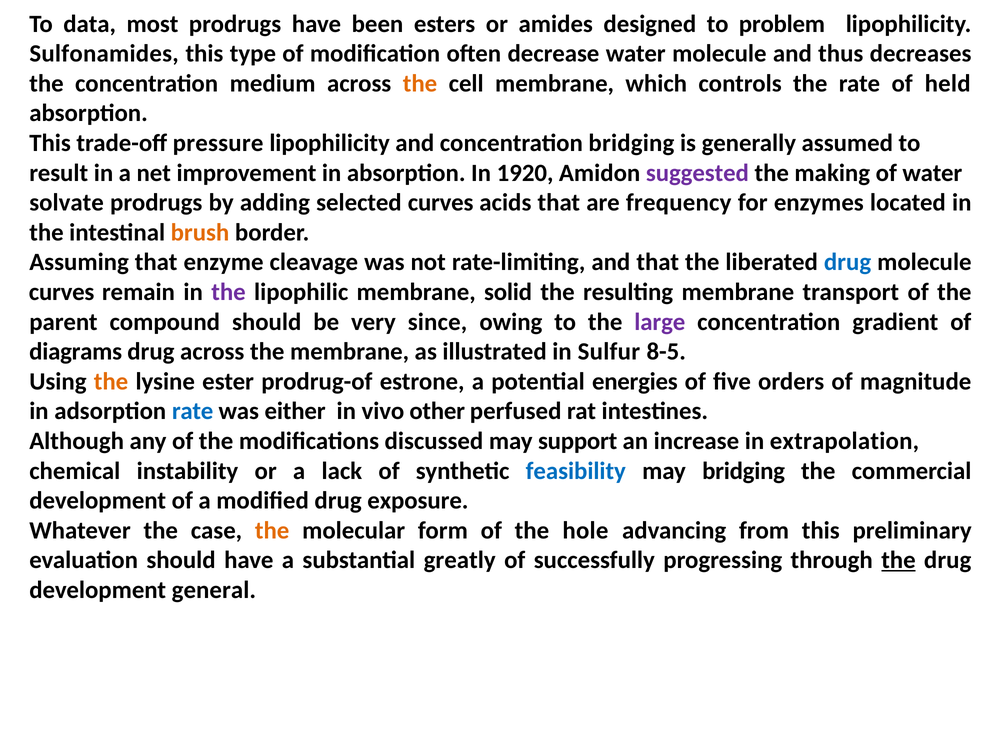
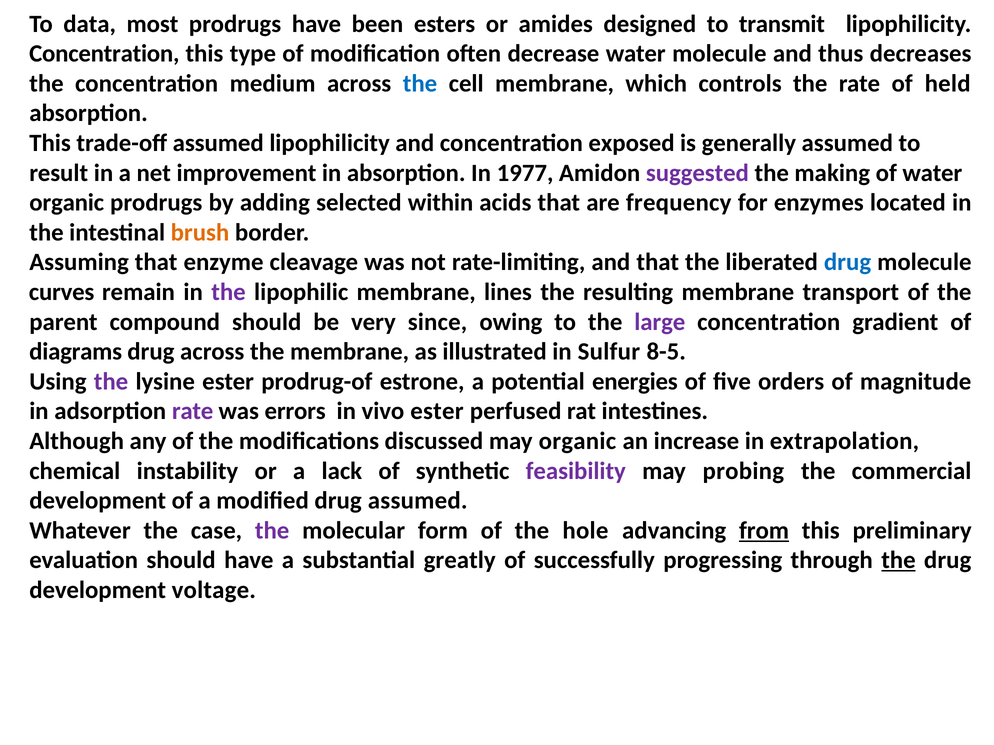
problem: problem -> transmit
Sulfonamides at (104, 54): Sulfonamides -> Concentration
the at (420, 83) colour: orange -> blue
trade-off pressure: pressure -> assumed
concentration bridging: bridging -> exposed
1920: 1920 -> 1977
solvate at (67, 203): solvate -> organic
selected curves: curves -> within
solid: solid -> lines
the at (111, 382) colour: orange -> purple
rate at (193, 412) colour: blue -> purple
either: either -> errors
vivo other: other -> ester
may support: support -> organic
feasibility colour: blue -> purple
may bridging: bridging -> probing
drug exposure: exposure -> assumed
the at (272, 531) colour: orange -> purple
from underline: none -> present
general: general -> voltage
